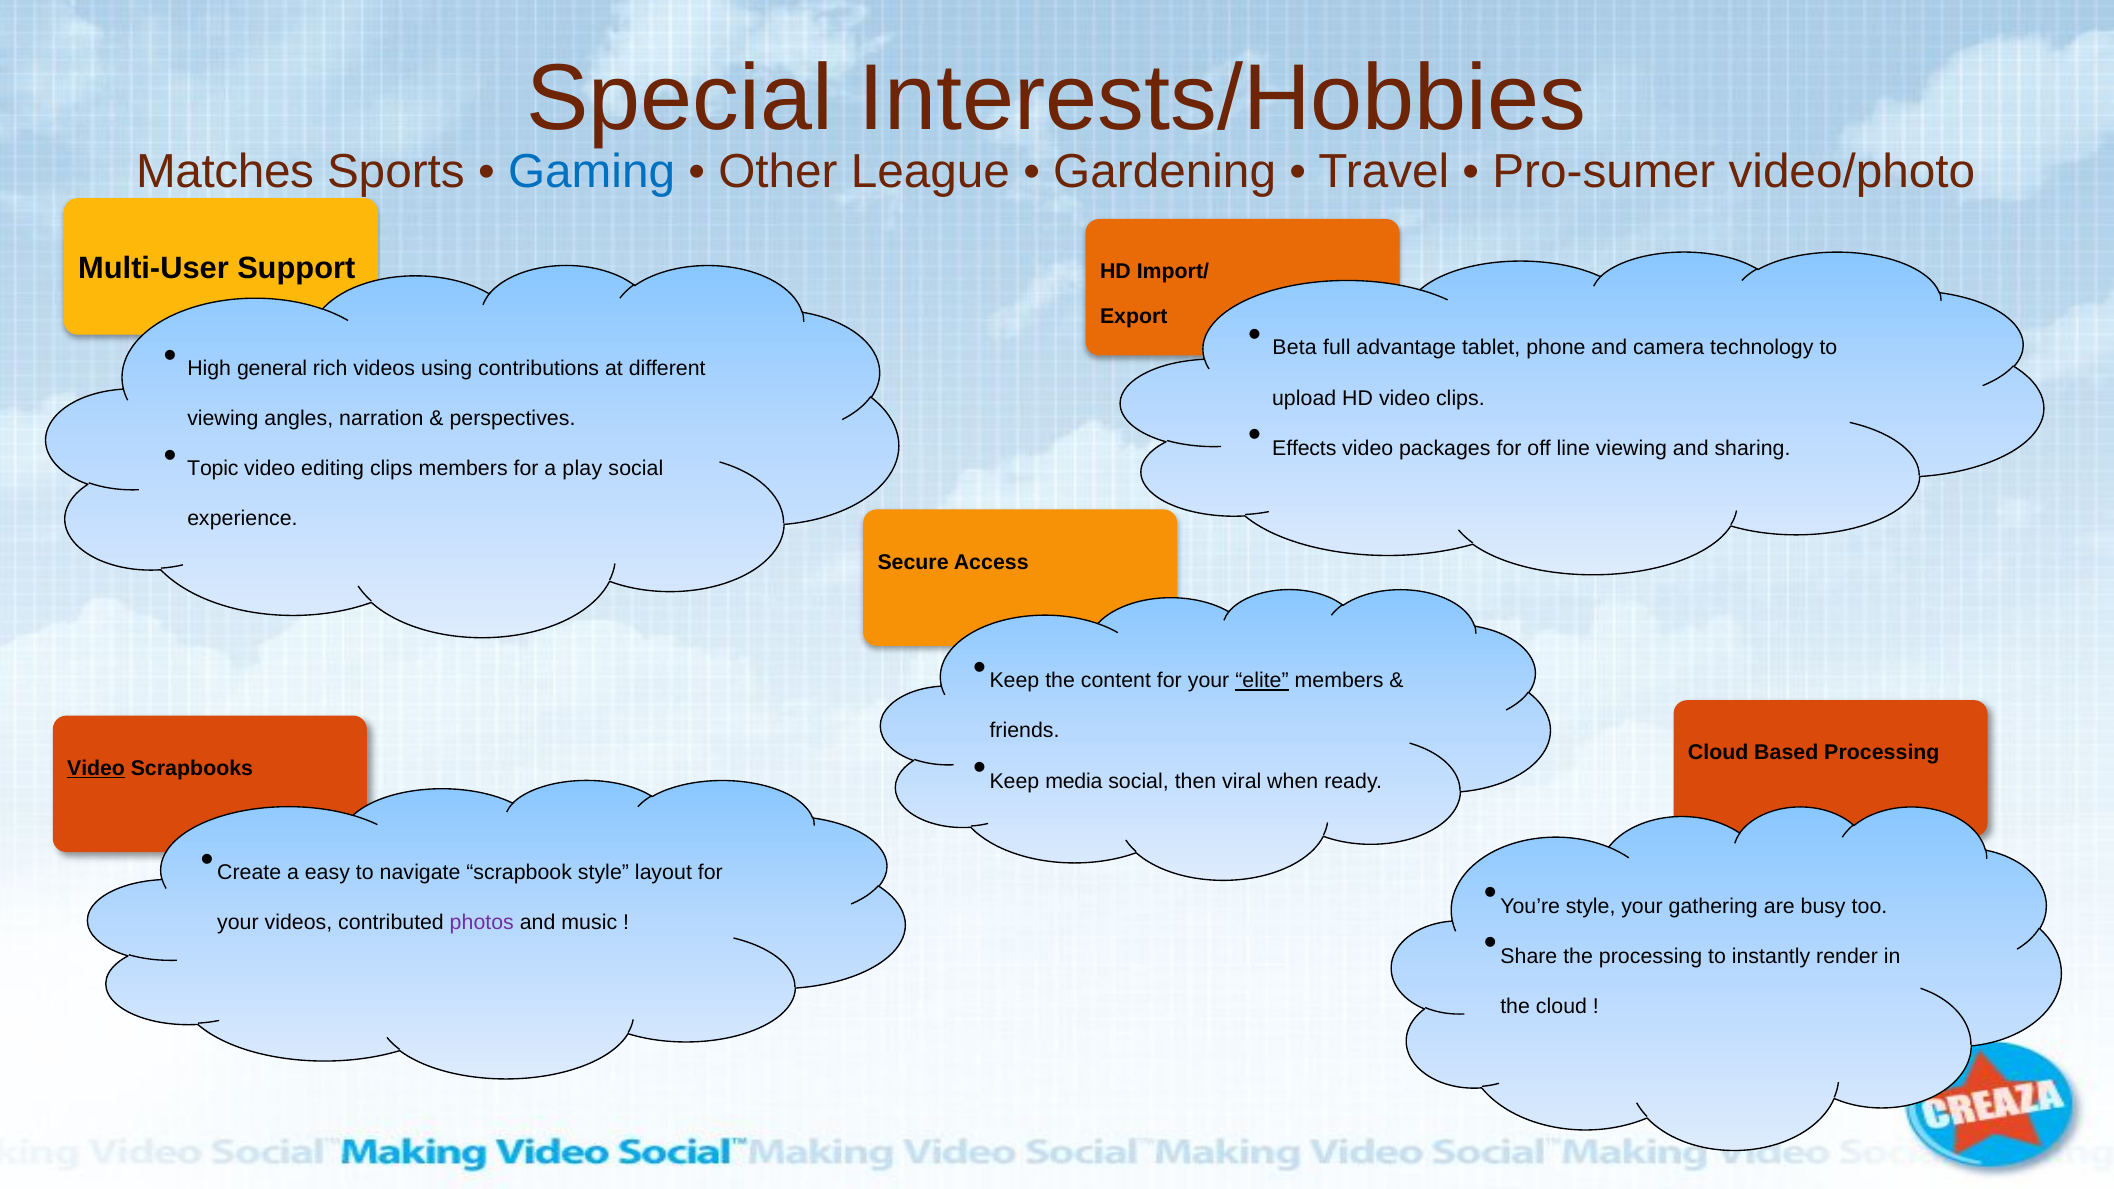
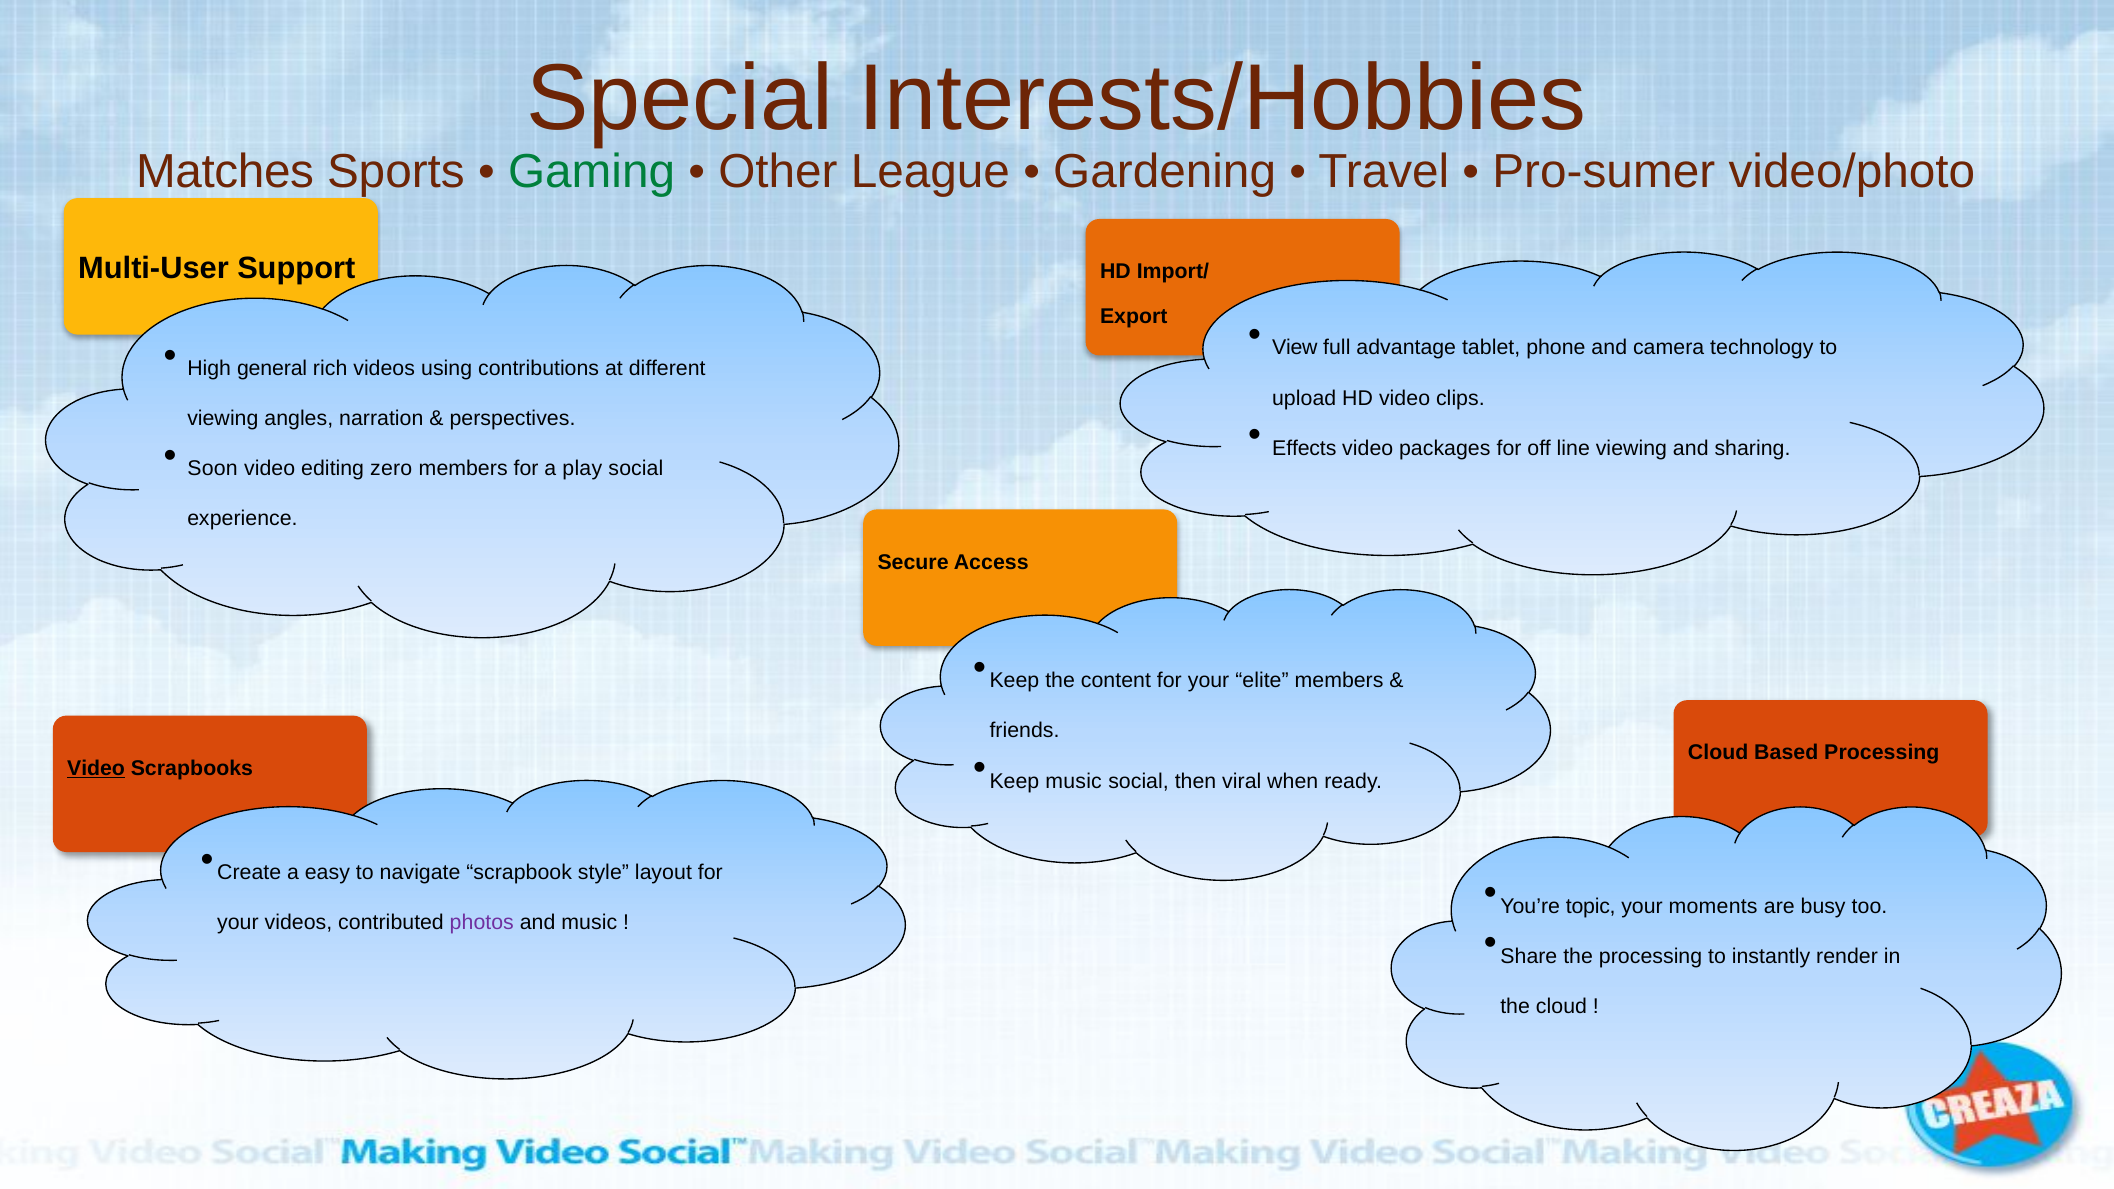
Gaming colour: blue -> green
Beta: Beta -> View
Topic: Topic -> Soon
editing clips: clips -> zero
elite underline: present -> none
Keep media: media -> music
You’re style: style -> topic
gathering: gathering -> moments
